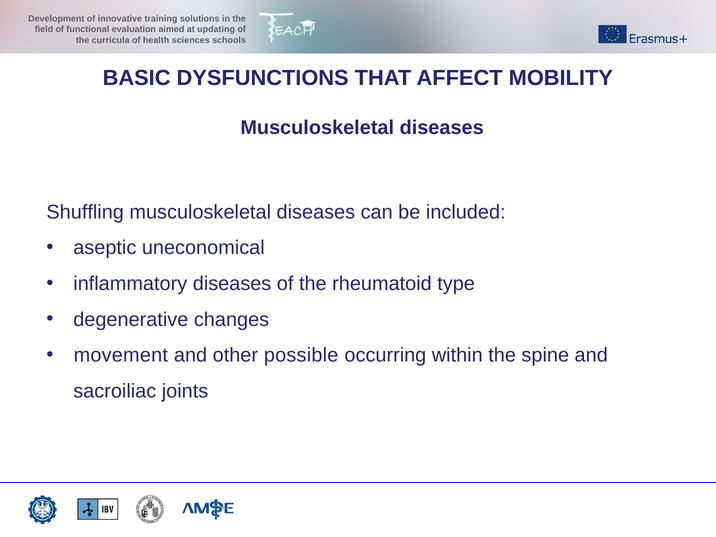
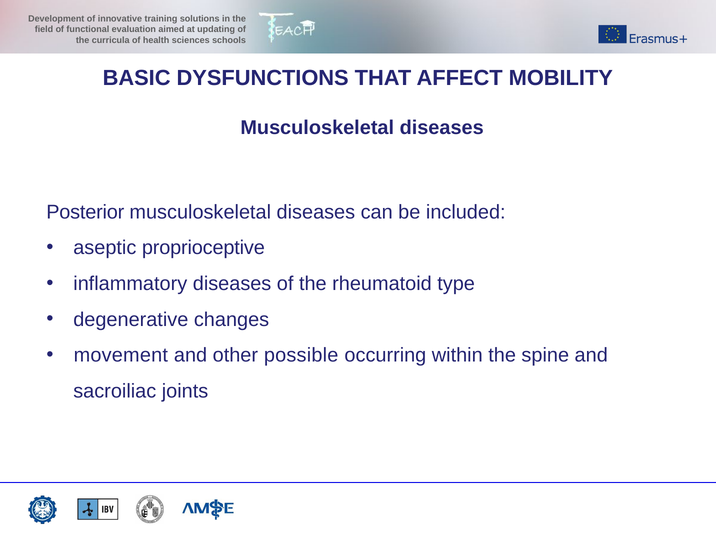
Shuffling: Shuffling -> Posterior
uneconomical: uneconomical -> proprioceptive
